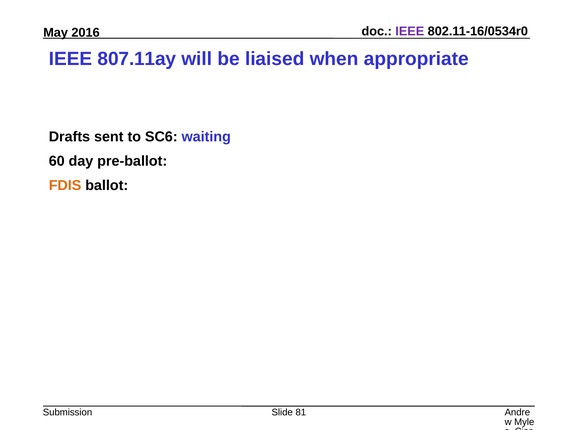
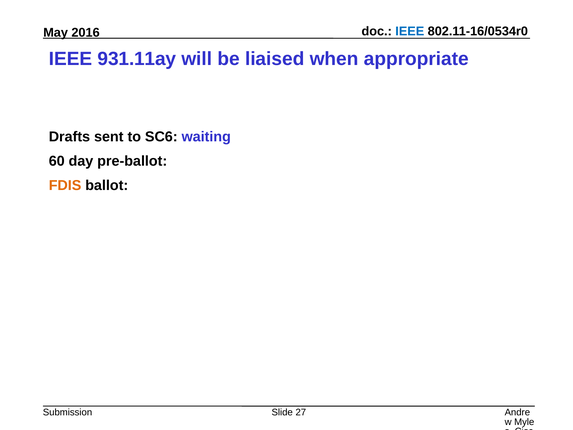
IEEE at (410, 31) colour: purple -> blue
807.11ay: 807.11ay -> 931.11ay
81: 81 -> 27
